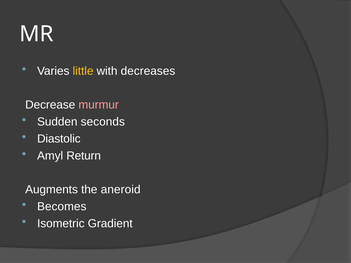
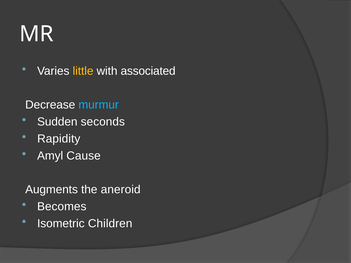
decreases: decreases -> associated
murmur colour: pink -> light blue
Diastolic: Diastolic -> Rapidity
Return: Return -> Cause
Gradient: Gradient -> Children
